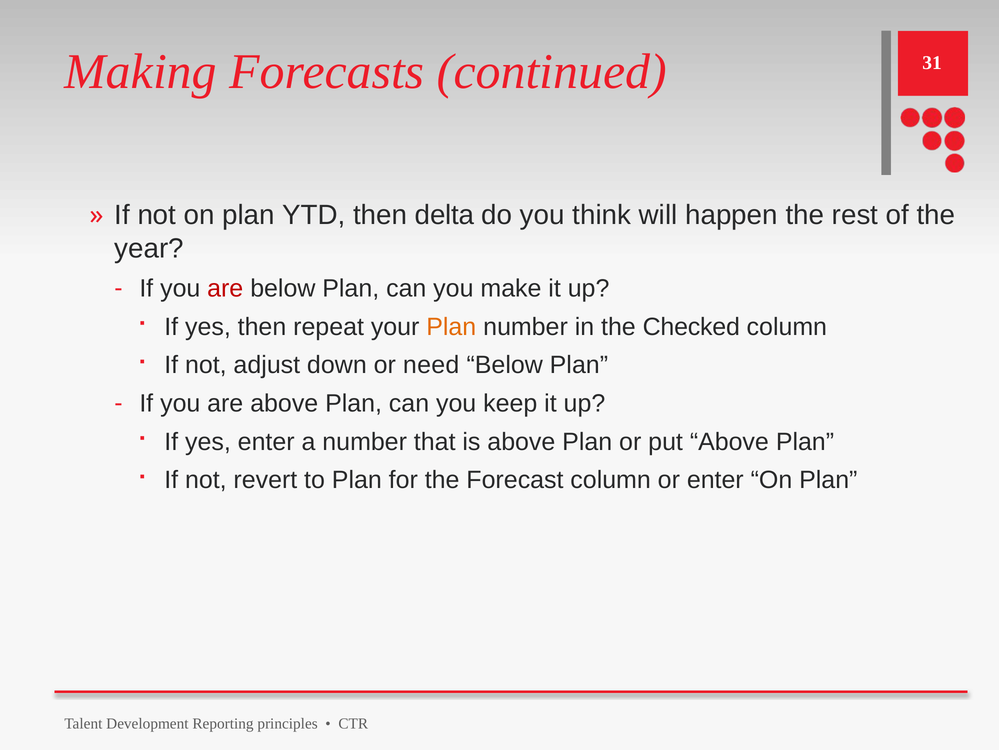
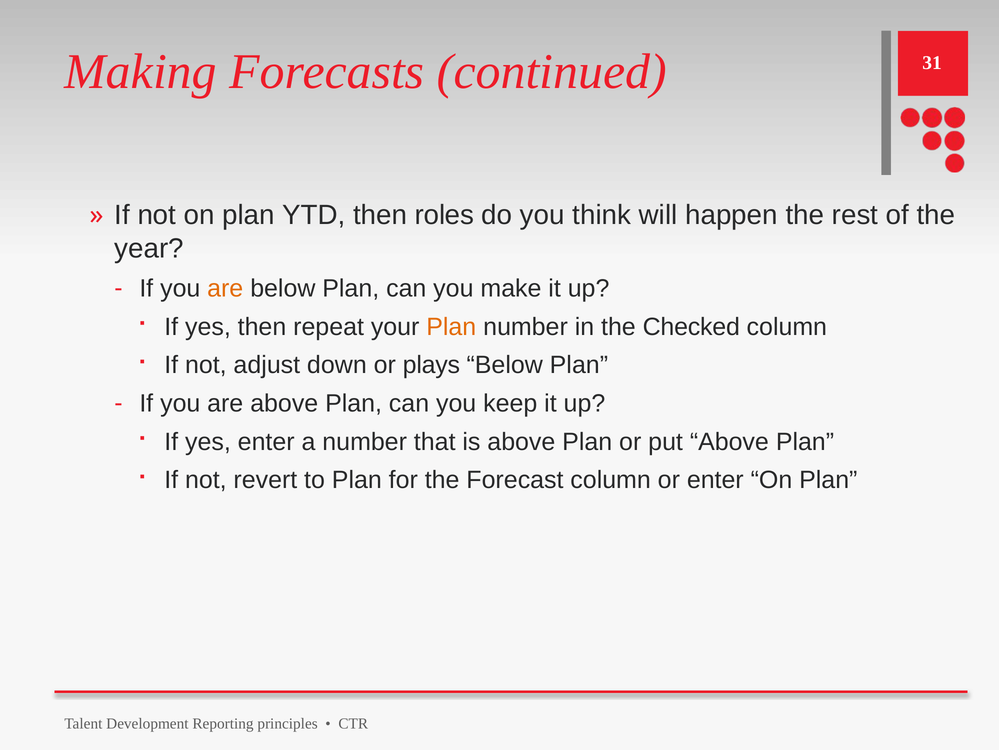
delta: delta -> roles
are at (225, 288) colour: red -> orange
need: need -> plays
